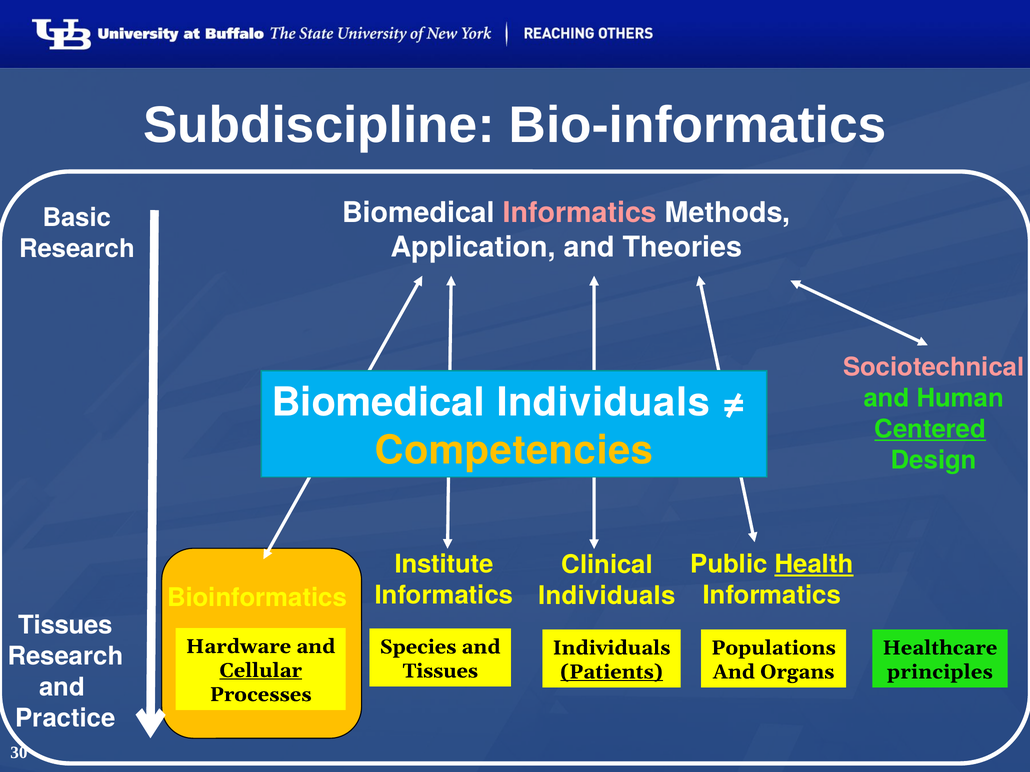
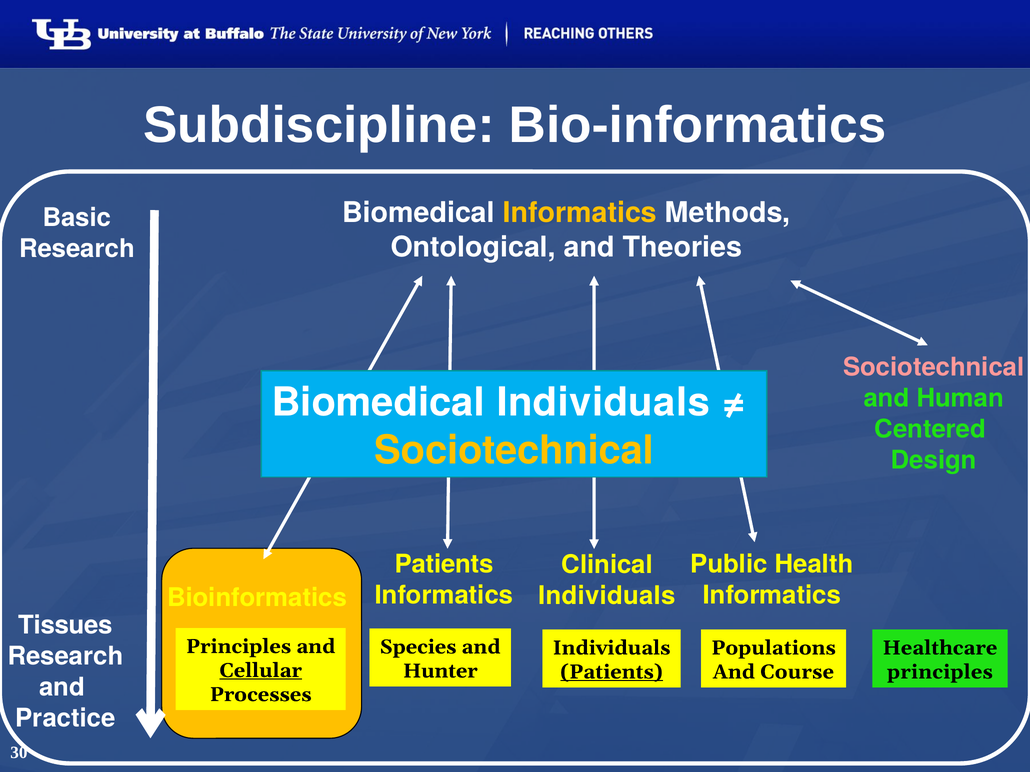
Informatics at (580, 213) colour: pink -> yellow
Application: Application -> Ontological
Centered underline: present -> none
Competencies at (514, 451): Competencies -> Sociotechnical
Institute at (444, 565): Institute -> Patients
Health underline: present -> none
Hardware at (239, 647): Hardware -> Principles
Tissues at (440, 671): Tissues -> Hunter
Organs: Organs -> Course
